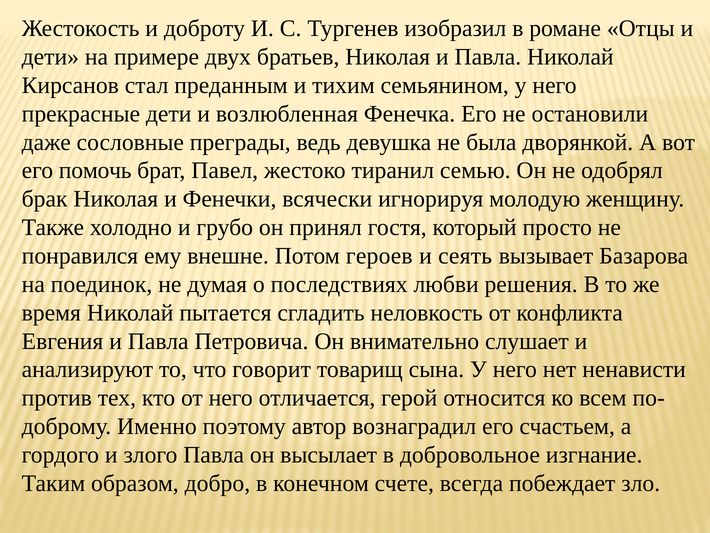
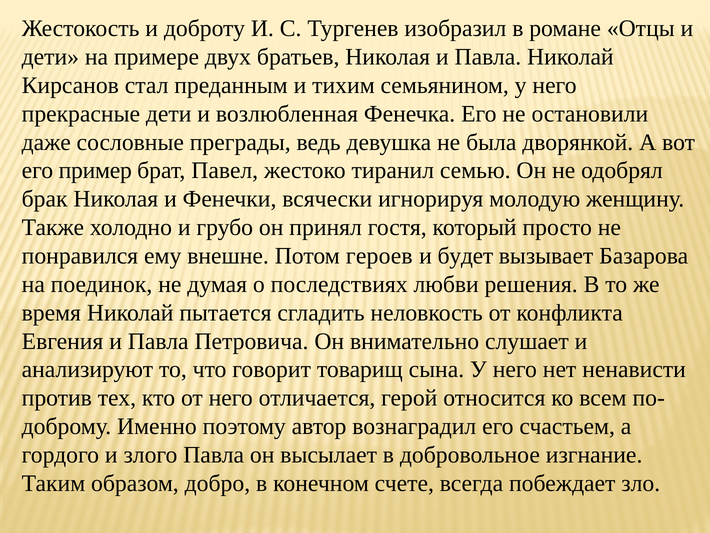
помочь: помочь -> пример
сеять: сеять -> будет
